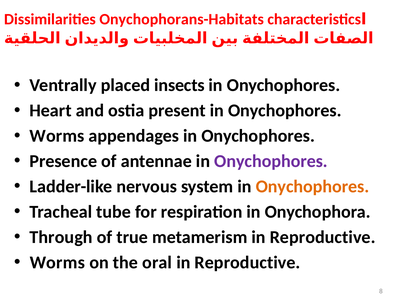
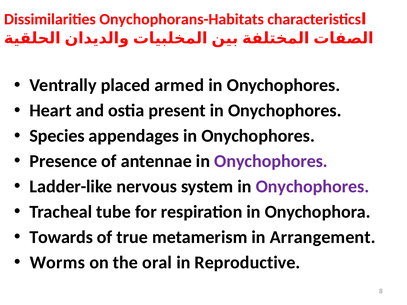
insects: insects -> armed
Worms at (57, 136): Worms -> Species
Onychophores at (312, 187) colour: orange -> purple
Through: Through -> Towards
metamerism in Reproductive: Reproductive -> Arrangement
